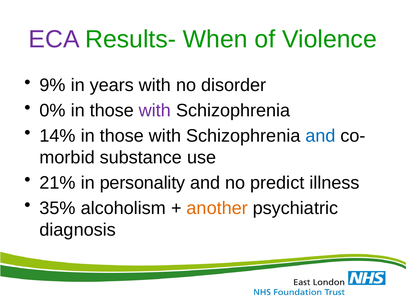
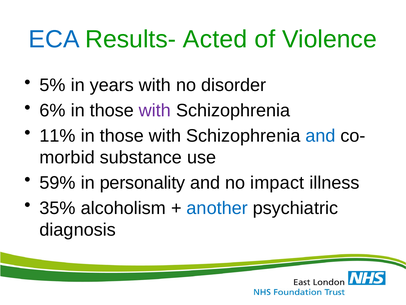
ECA colour: purple -> blue
When: When -> Acted
9%: 9% -> 5%
0%: 0% -> 6%
14%: 14% -> 11%
21%: 21% -> 59%
predict: predict -> impact
another colour: orange -> blue
